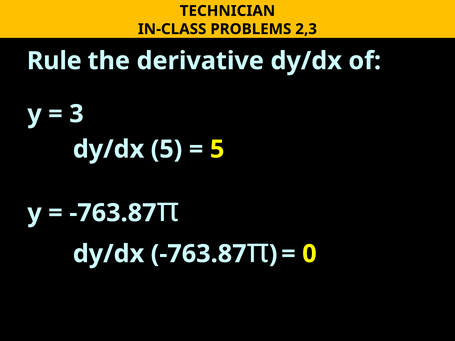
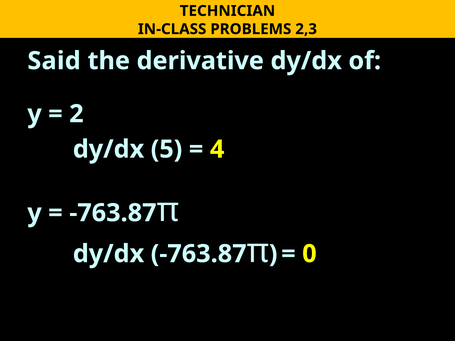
Rule: Rule -> Said
3: 3 -> 2
5 at (217, 149): 5 -> 4
